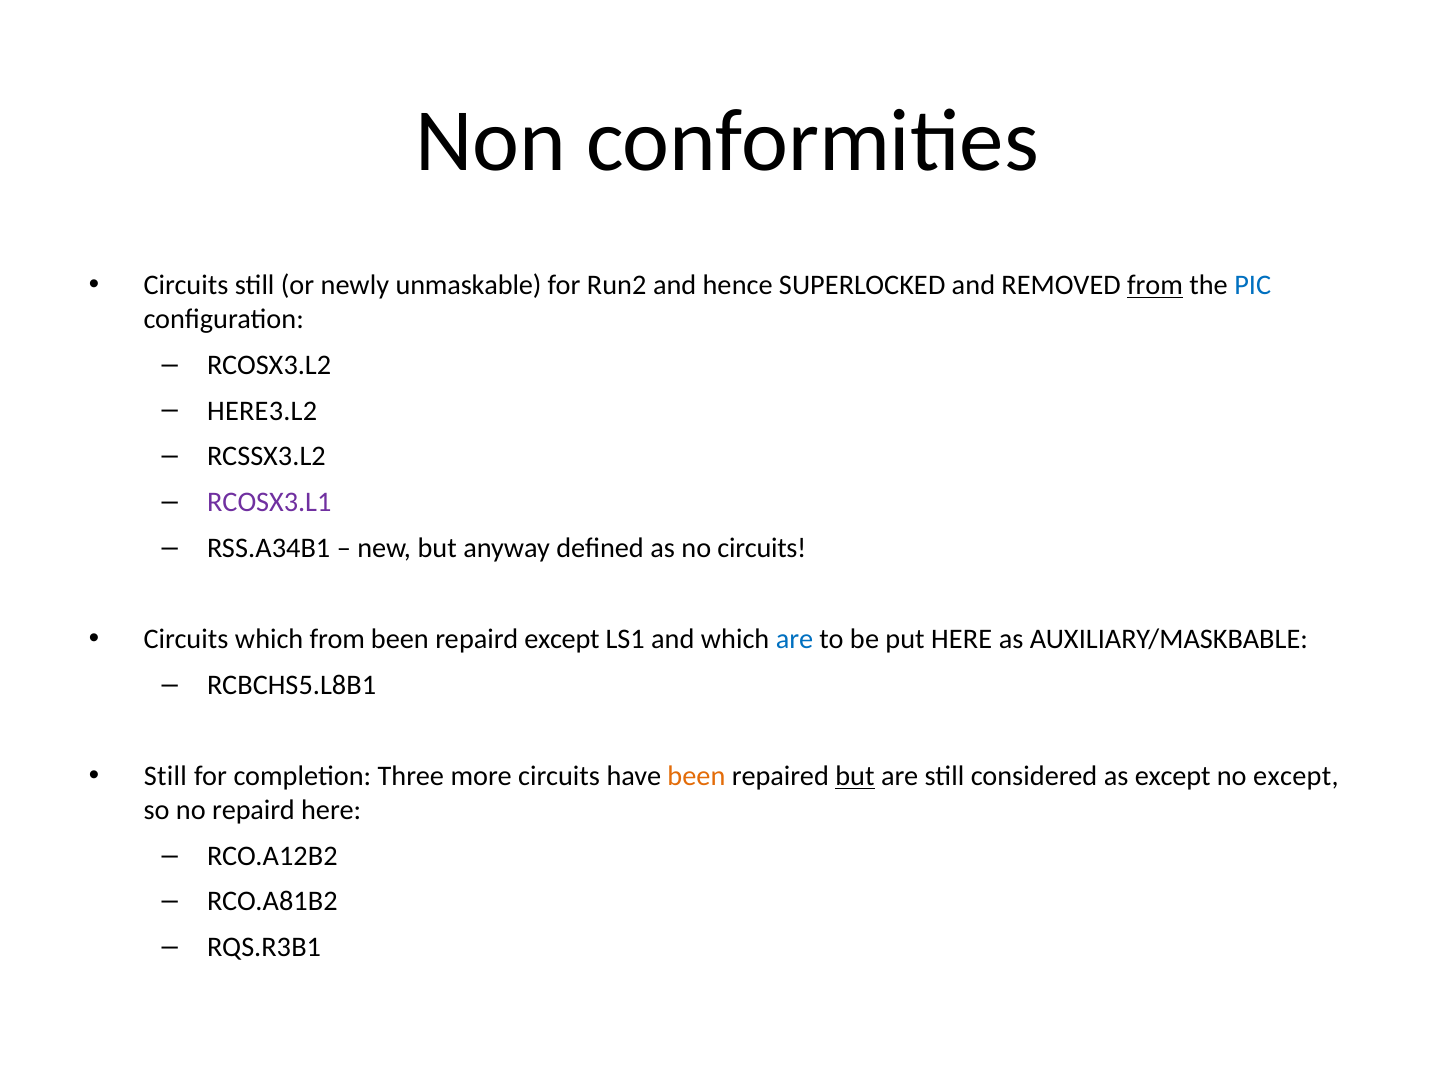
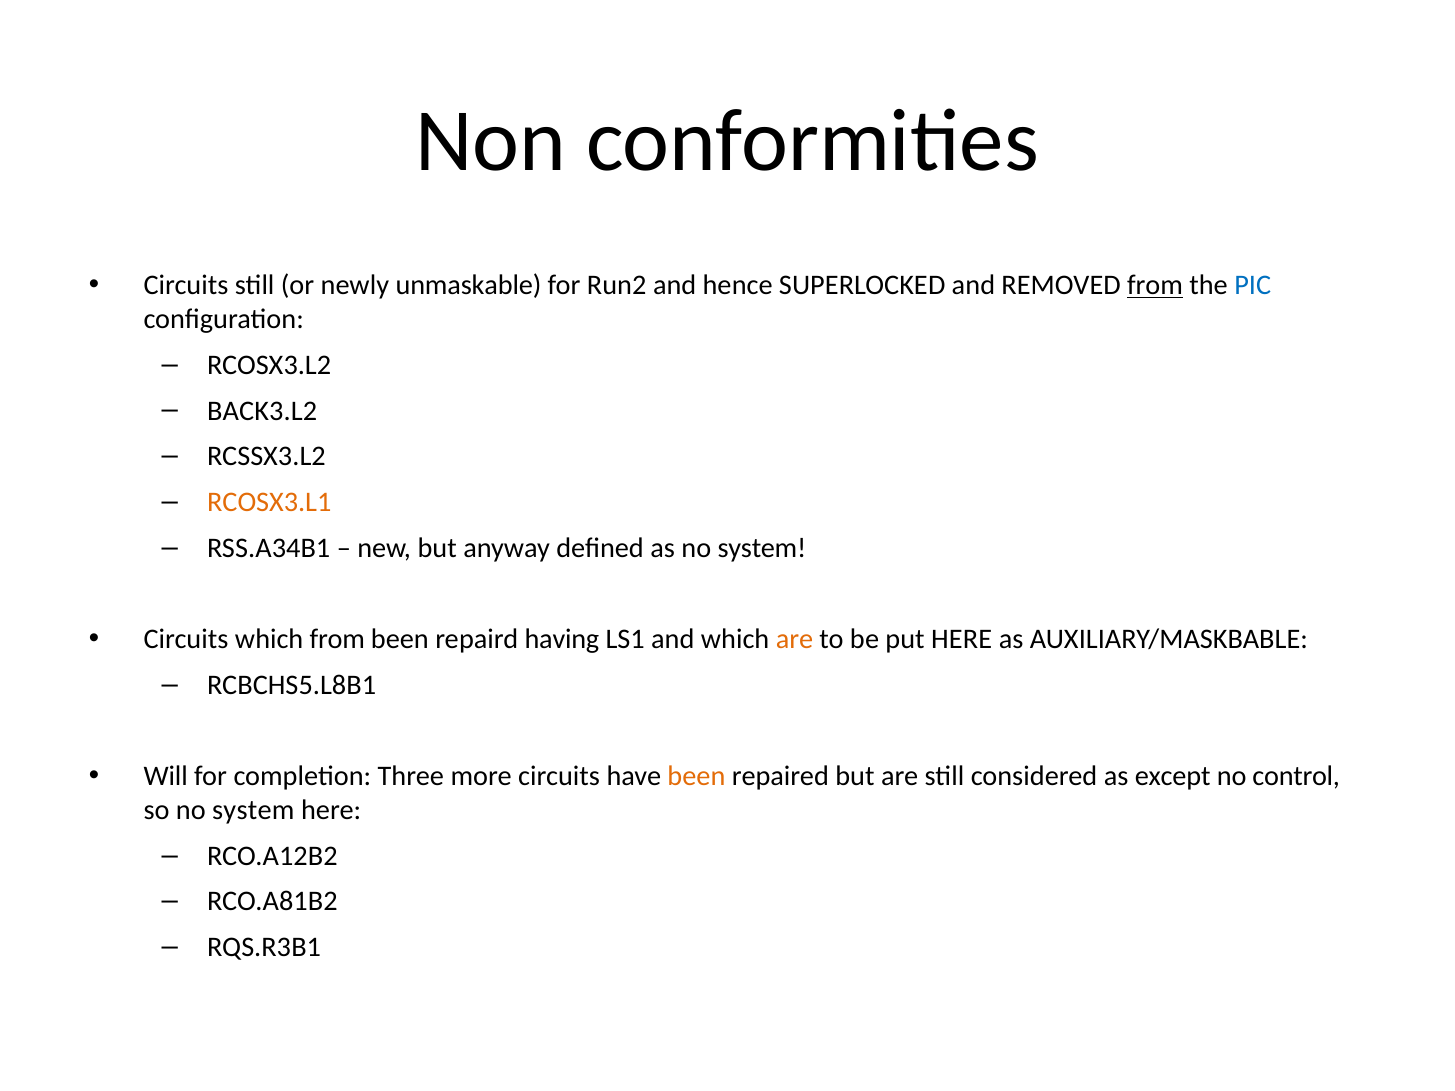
HERE3.L2: HERE3.L2 -> BACK3.L2
RCOSX3.L1 colour: purple -> orange
as no circuits: circuits -> system
repaird except: except -> having
are at (794, 639) colour: blue -> orange
Still at (165, 776): Still -> Will
but at (855, 776) underline: present -> none
no except: except -> control
so no repaird: repaird -> system
